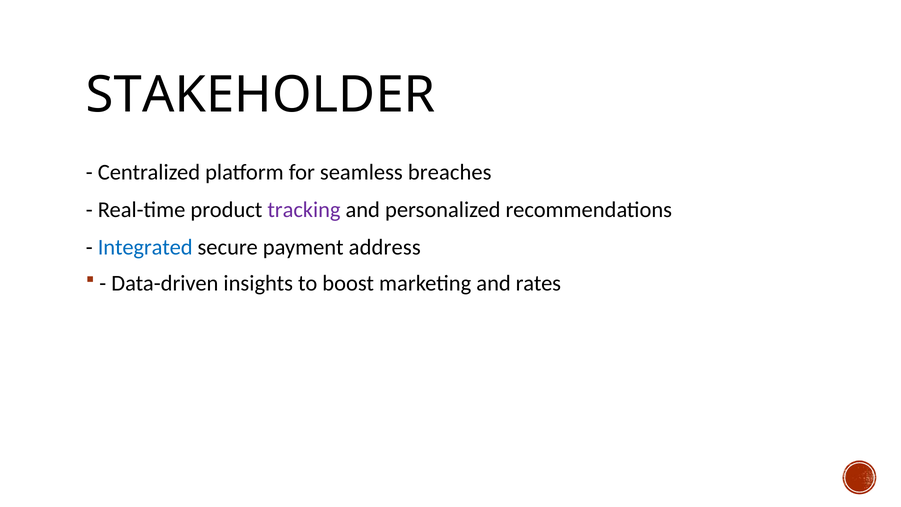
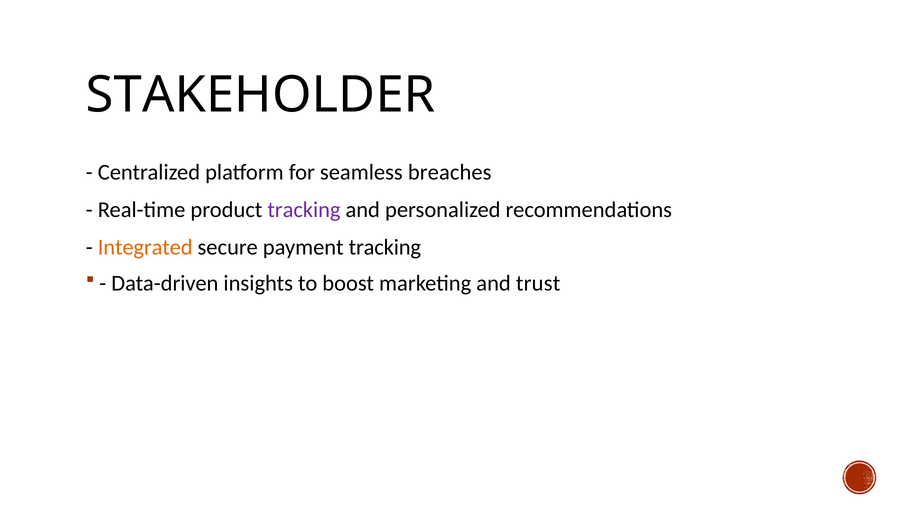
Integrated colour: blue -> orange
payment address: address -> tracking
rates: rates -> trust
